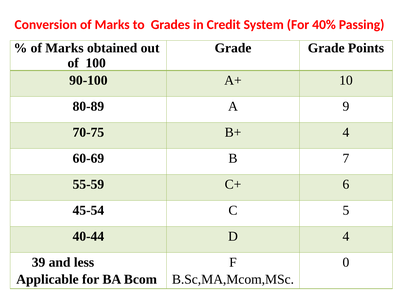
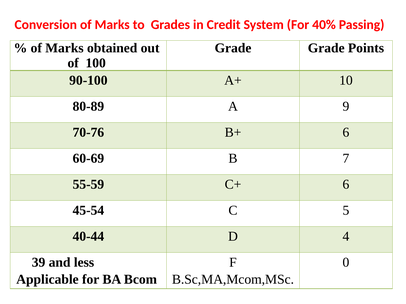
70-75: 70-75 -> 70-76
B+ 4: 4 -> 6
